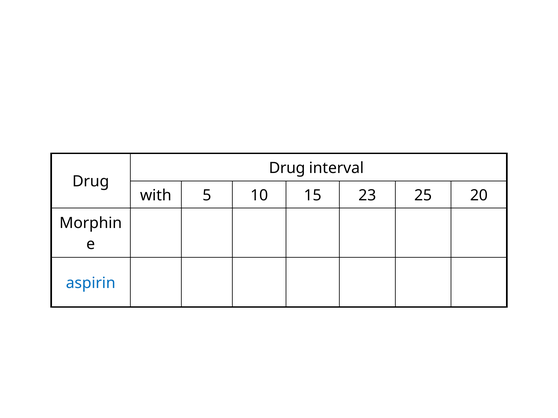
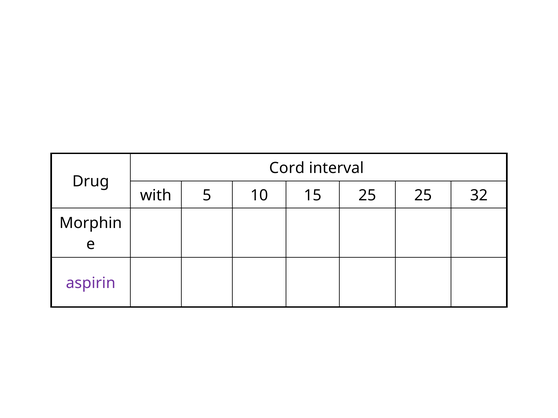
Drug at (287, 168): Drug -> Cord
15 23: 23 -> 25
20: 20 -> 32
aspirin colour: blue -> purple
